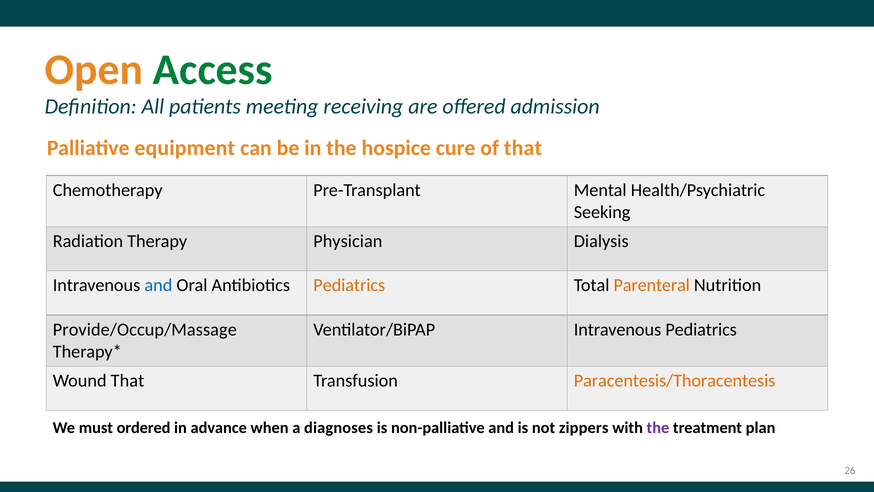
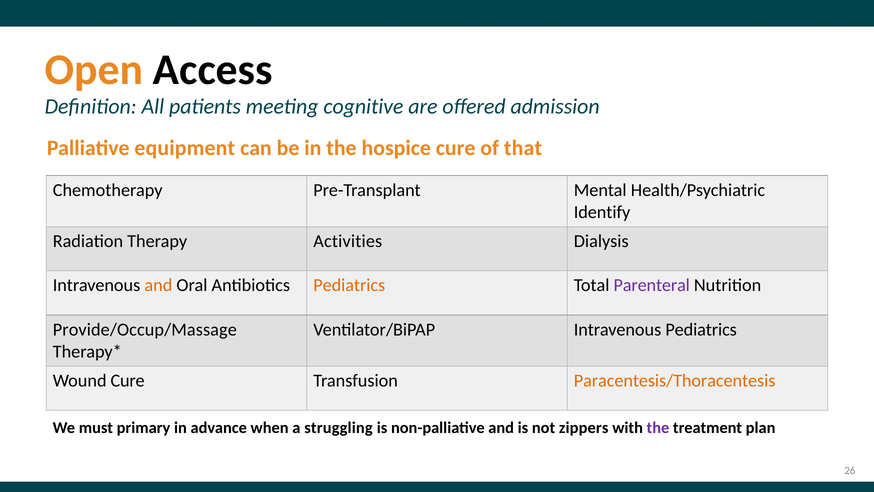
Access colour: green -> black
receiving: receiving -> cognitive
Seeking: Seeking -> Identify
Physician: Physician -> Activities
and at (158, 285) colour: blue -> orange
Parenteral colour: orange -> purple
Wound That: That -> Cure
ordered: ordered -> primary
diagnoses: diagnoses -> struggling
